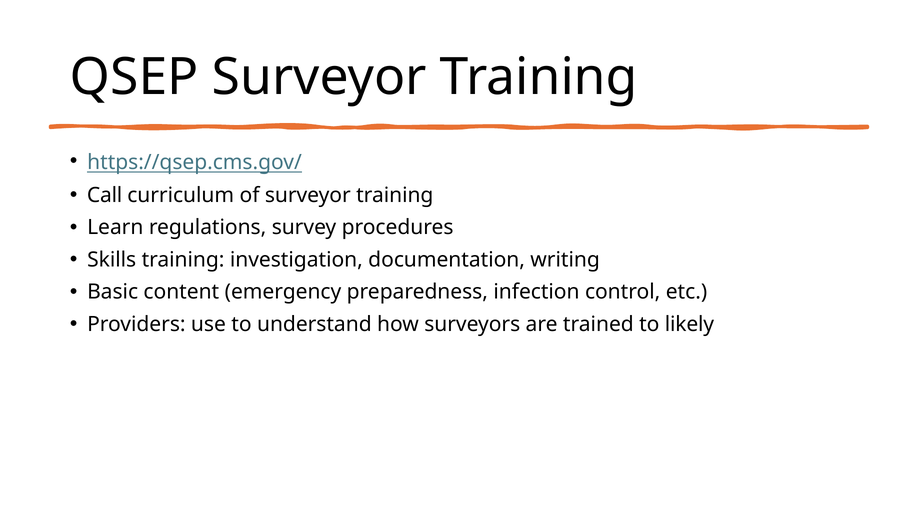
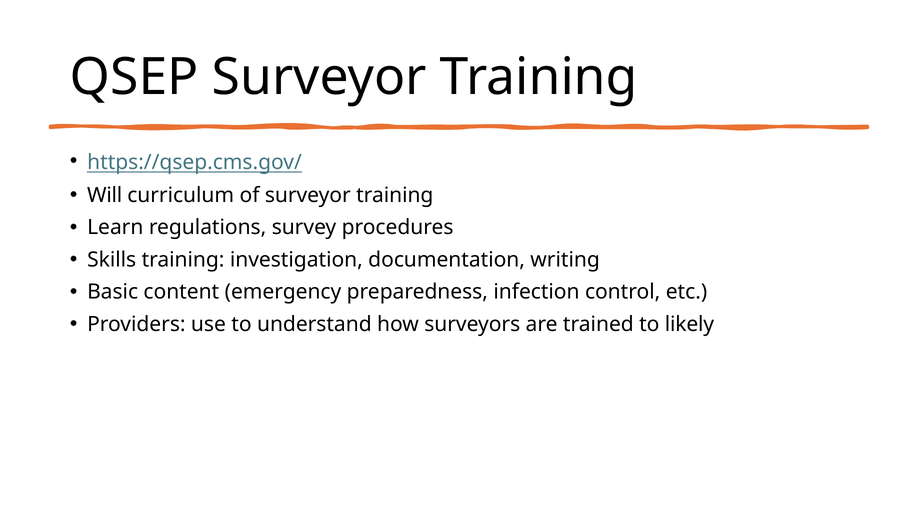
Call: Call -> Will
